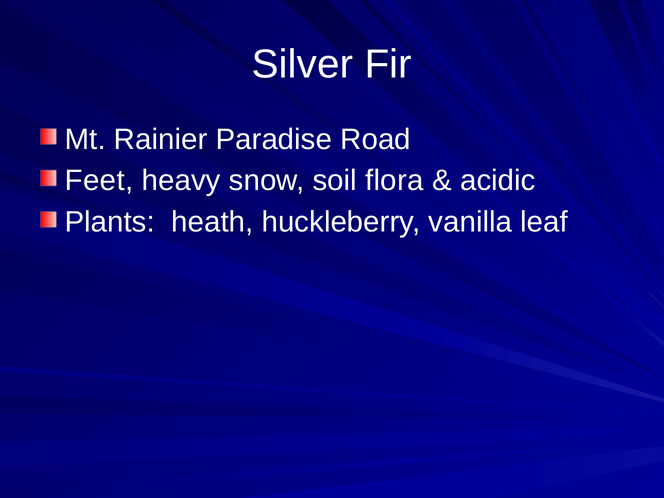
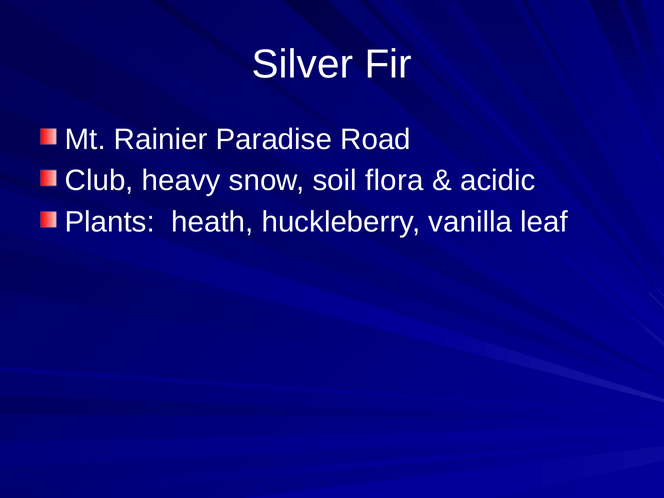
Feet: Feet -> Club
